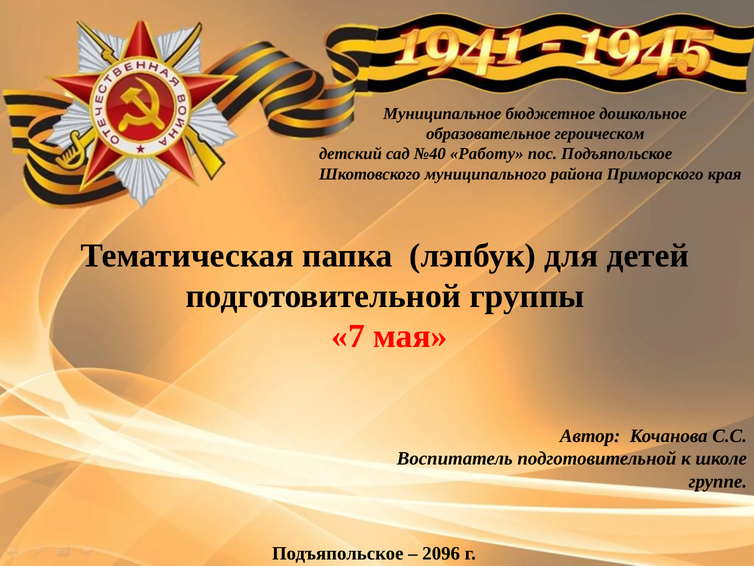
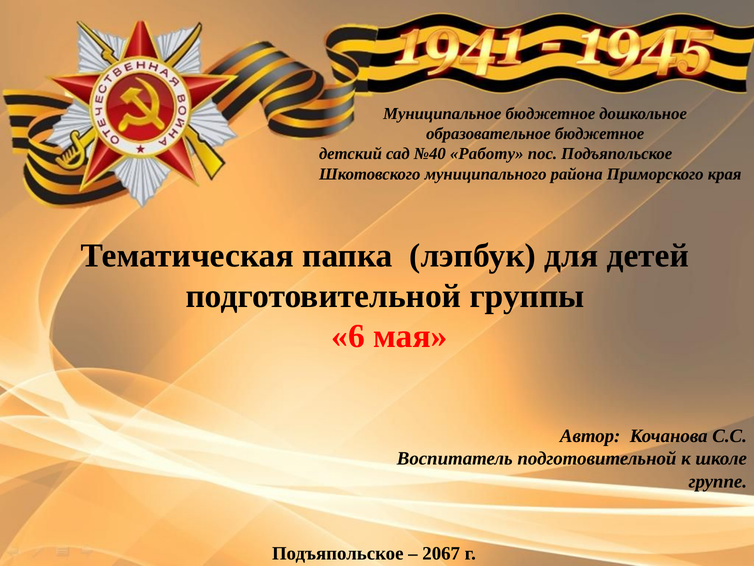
образовательное героическом: героическом -> бюджетное
7: 7 -> 6
2096: 2096 -> 2067
